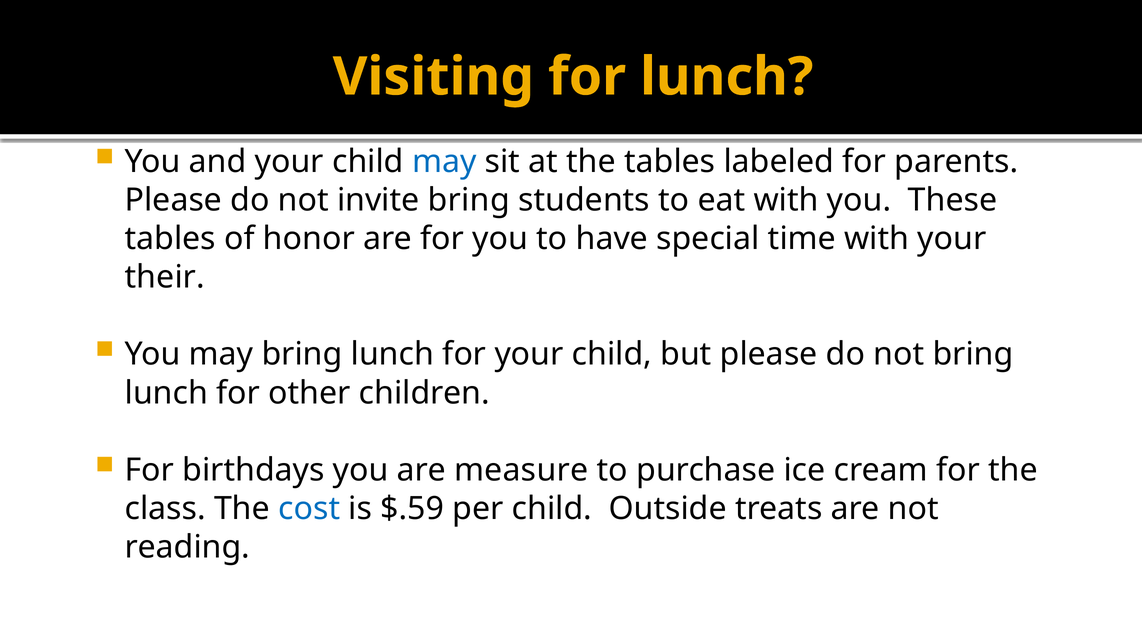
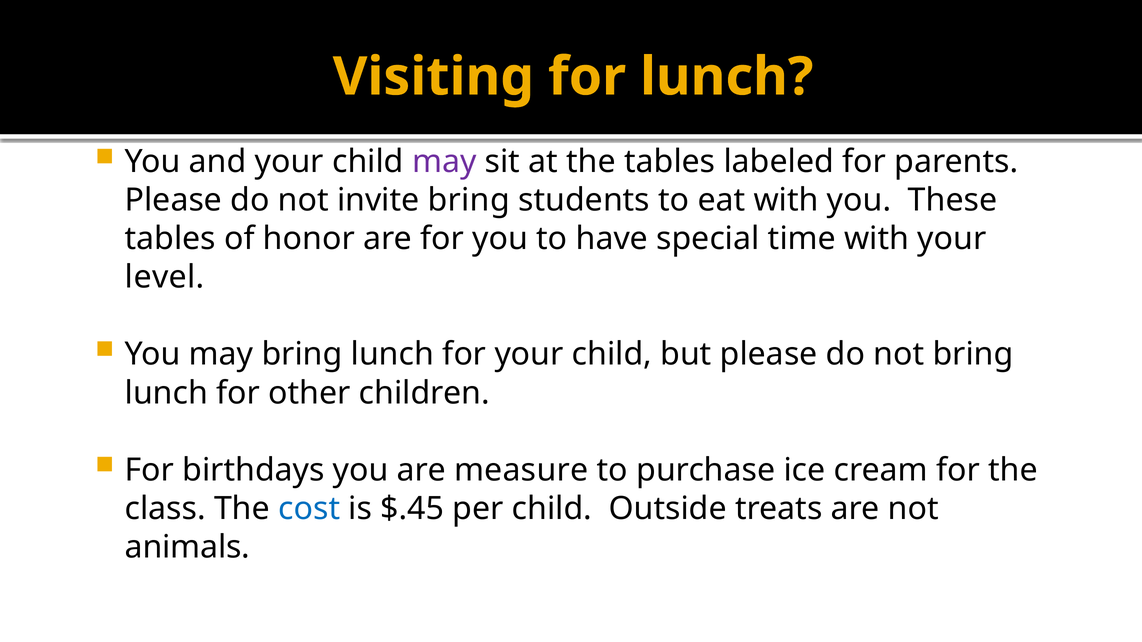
may at (444, 162) colour: blue -> purple
their: their -> level
$.59: $.59 -> $.45
reading: reading -> animals
